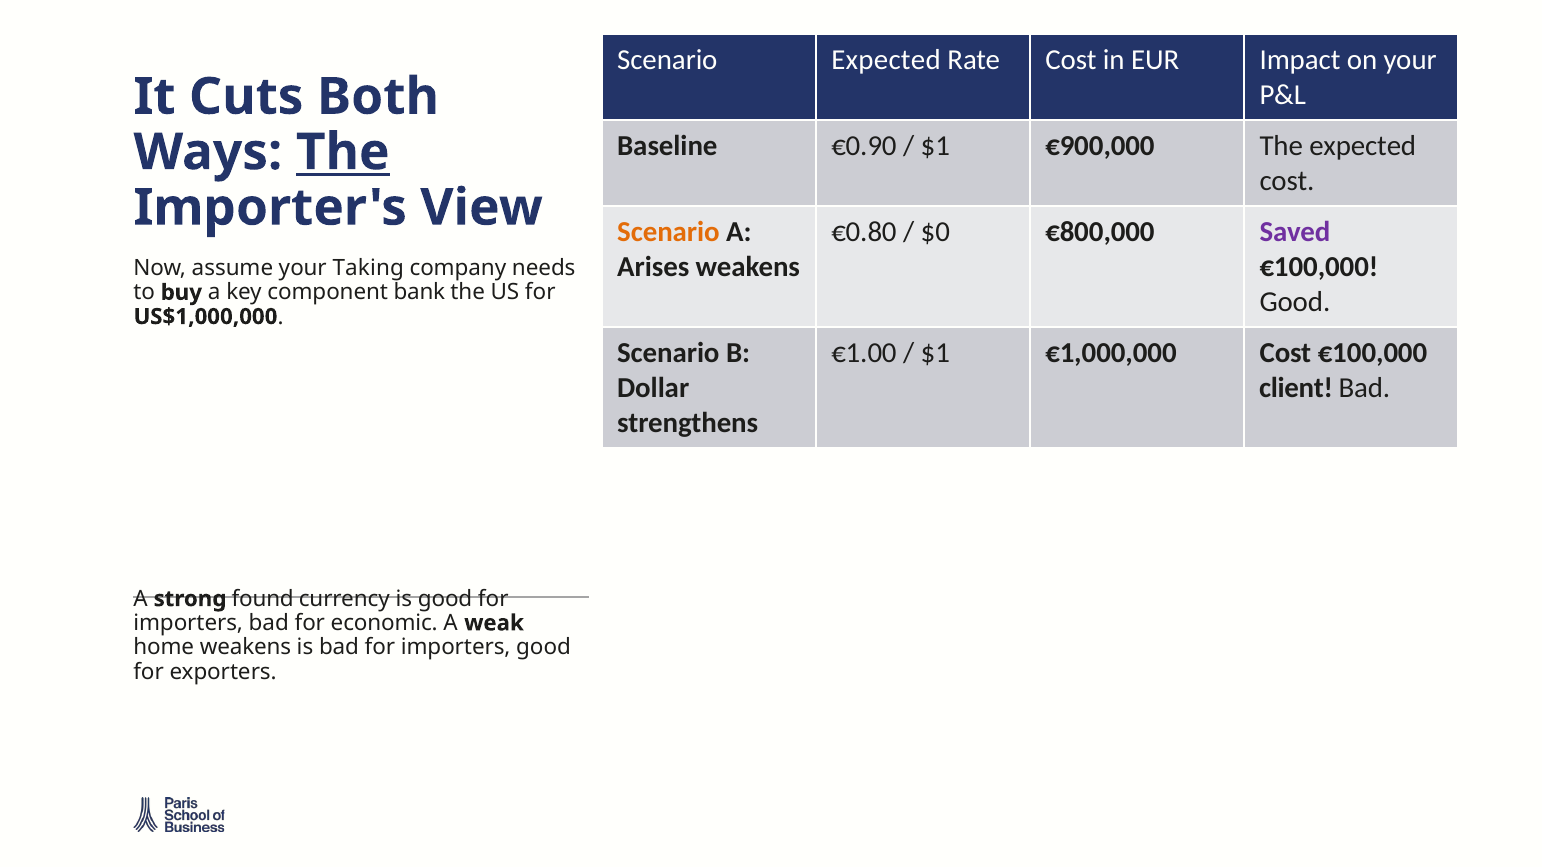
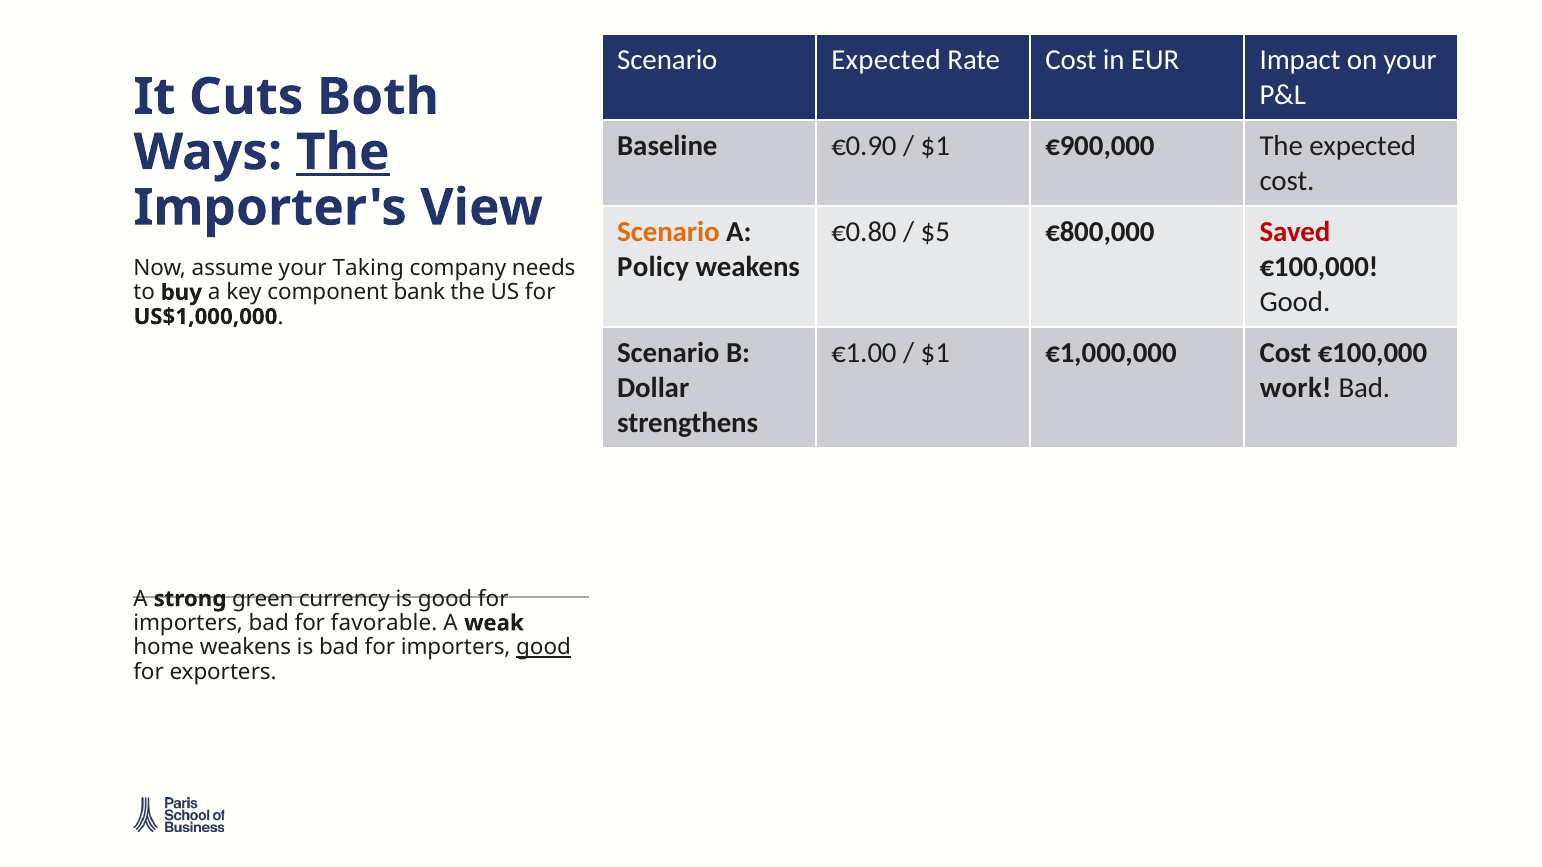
$0: $0 -> $5
Saved colour: purple -> red
Arises: Arises -> Policy
client: client -> work
found: found -> green
economic: economic -> favorable
good at (544, 648) underline: none -> present
